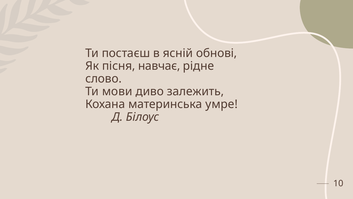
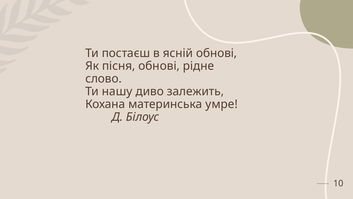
пісня навчає: навчає -> обнові
мови: мови -> нашу
